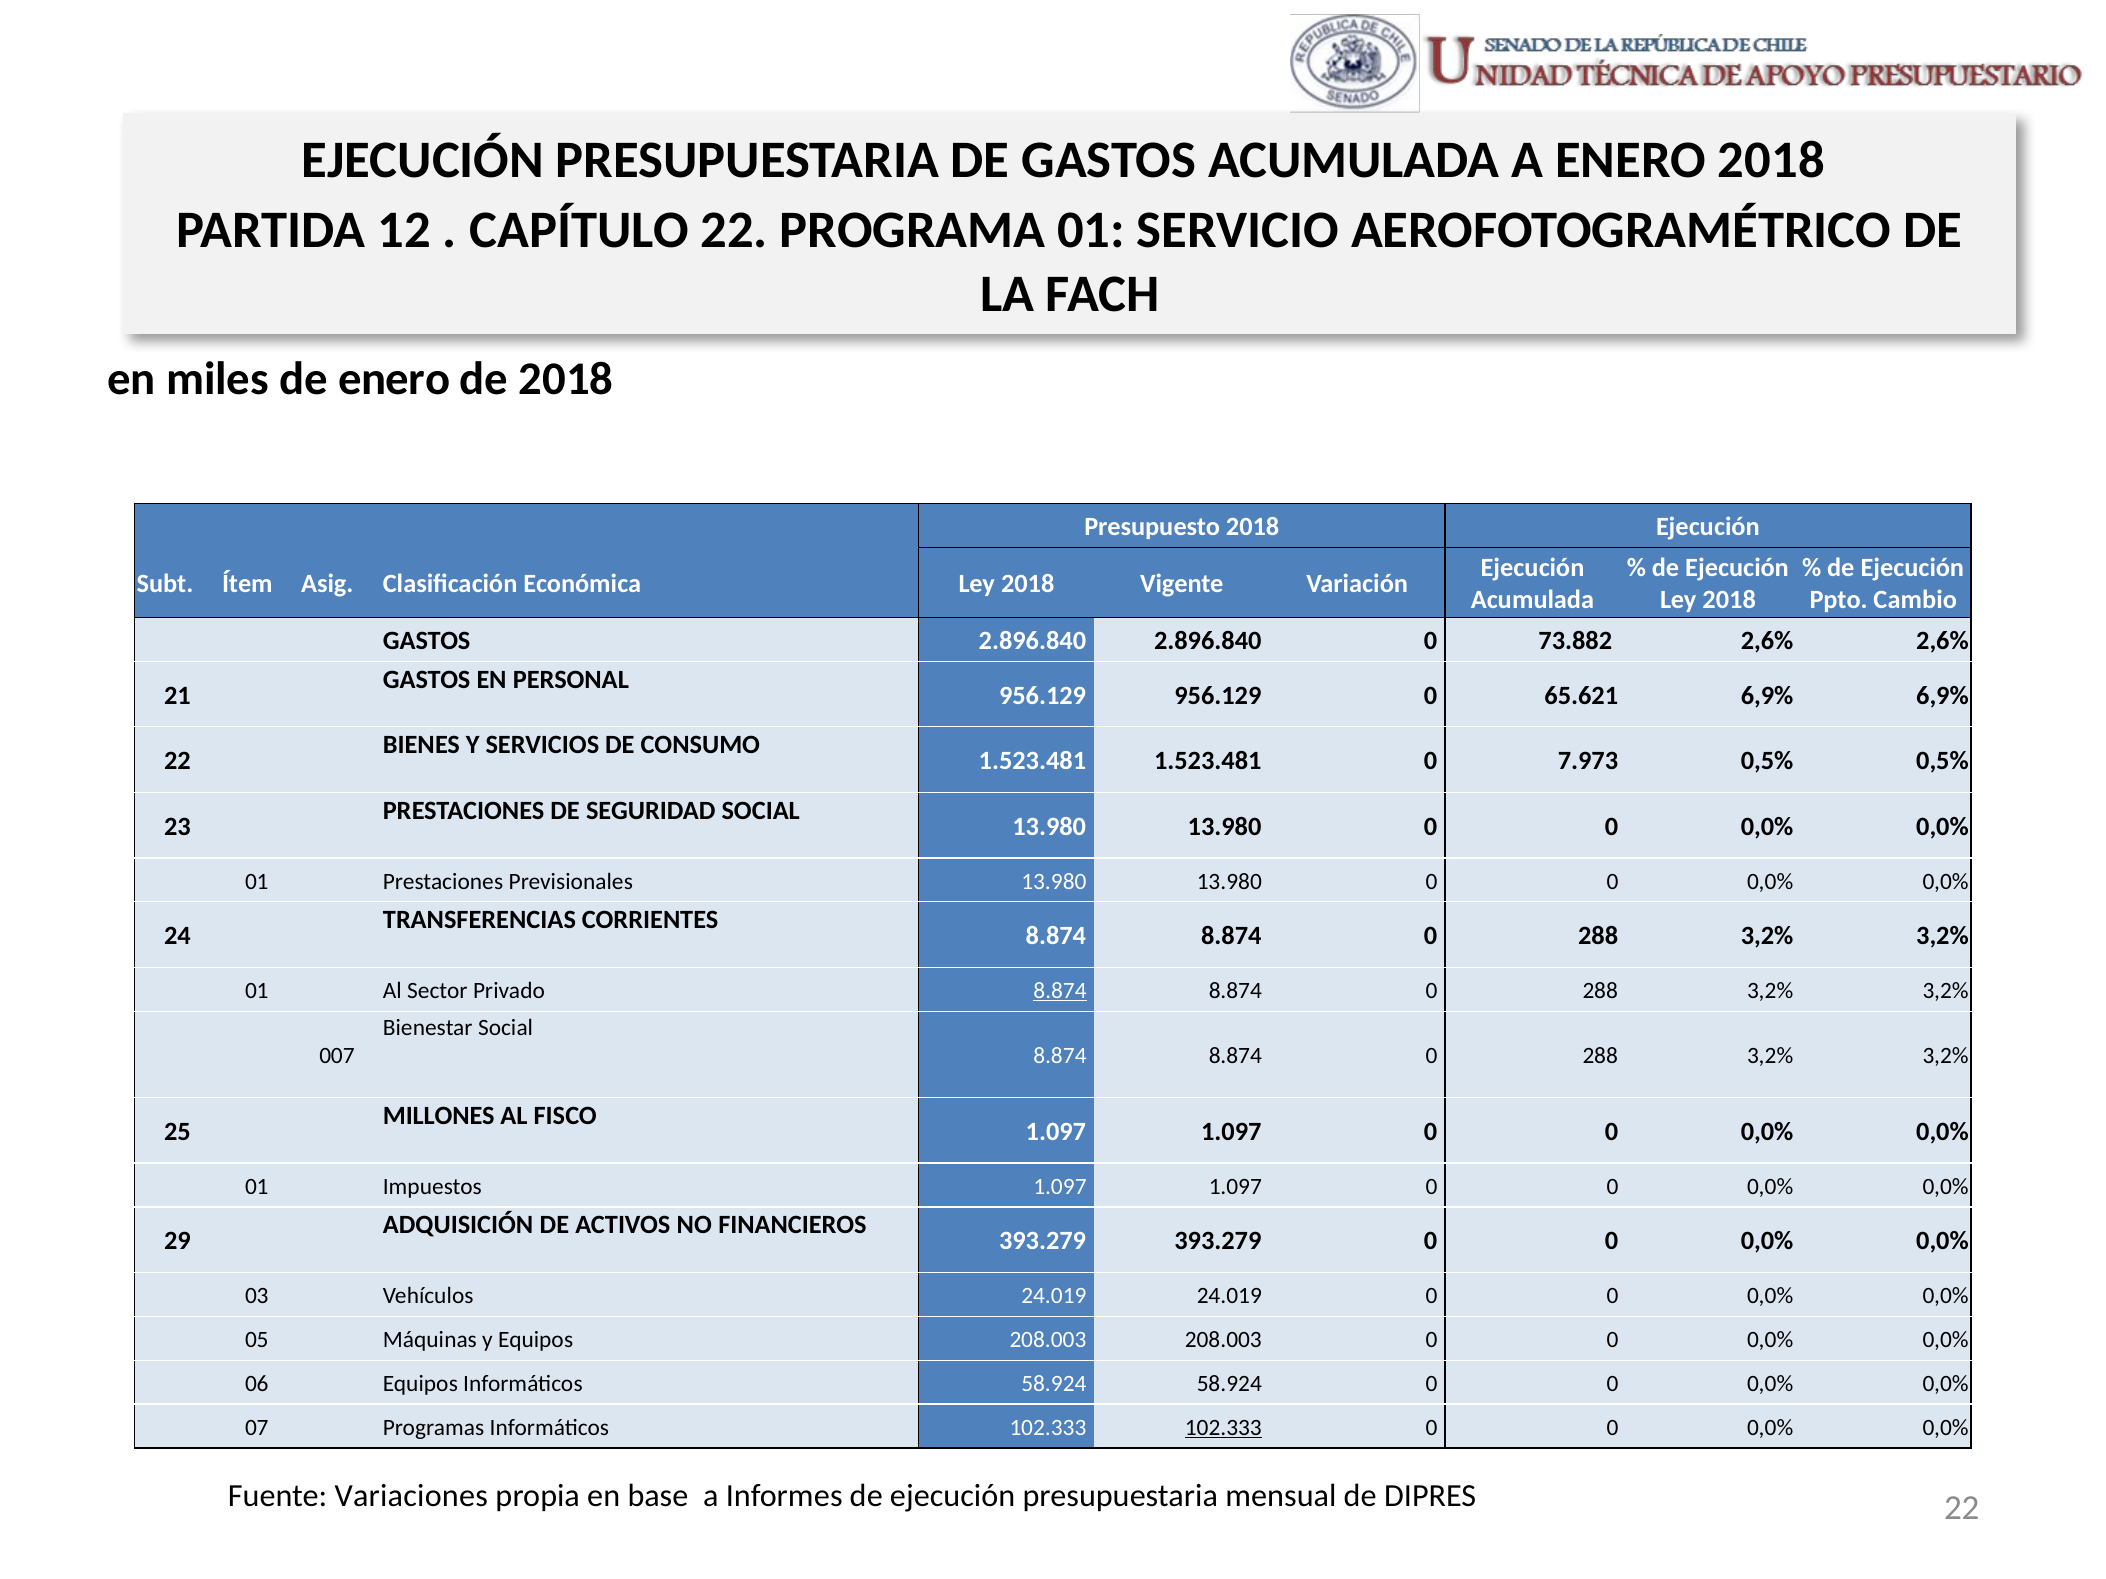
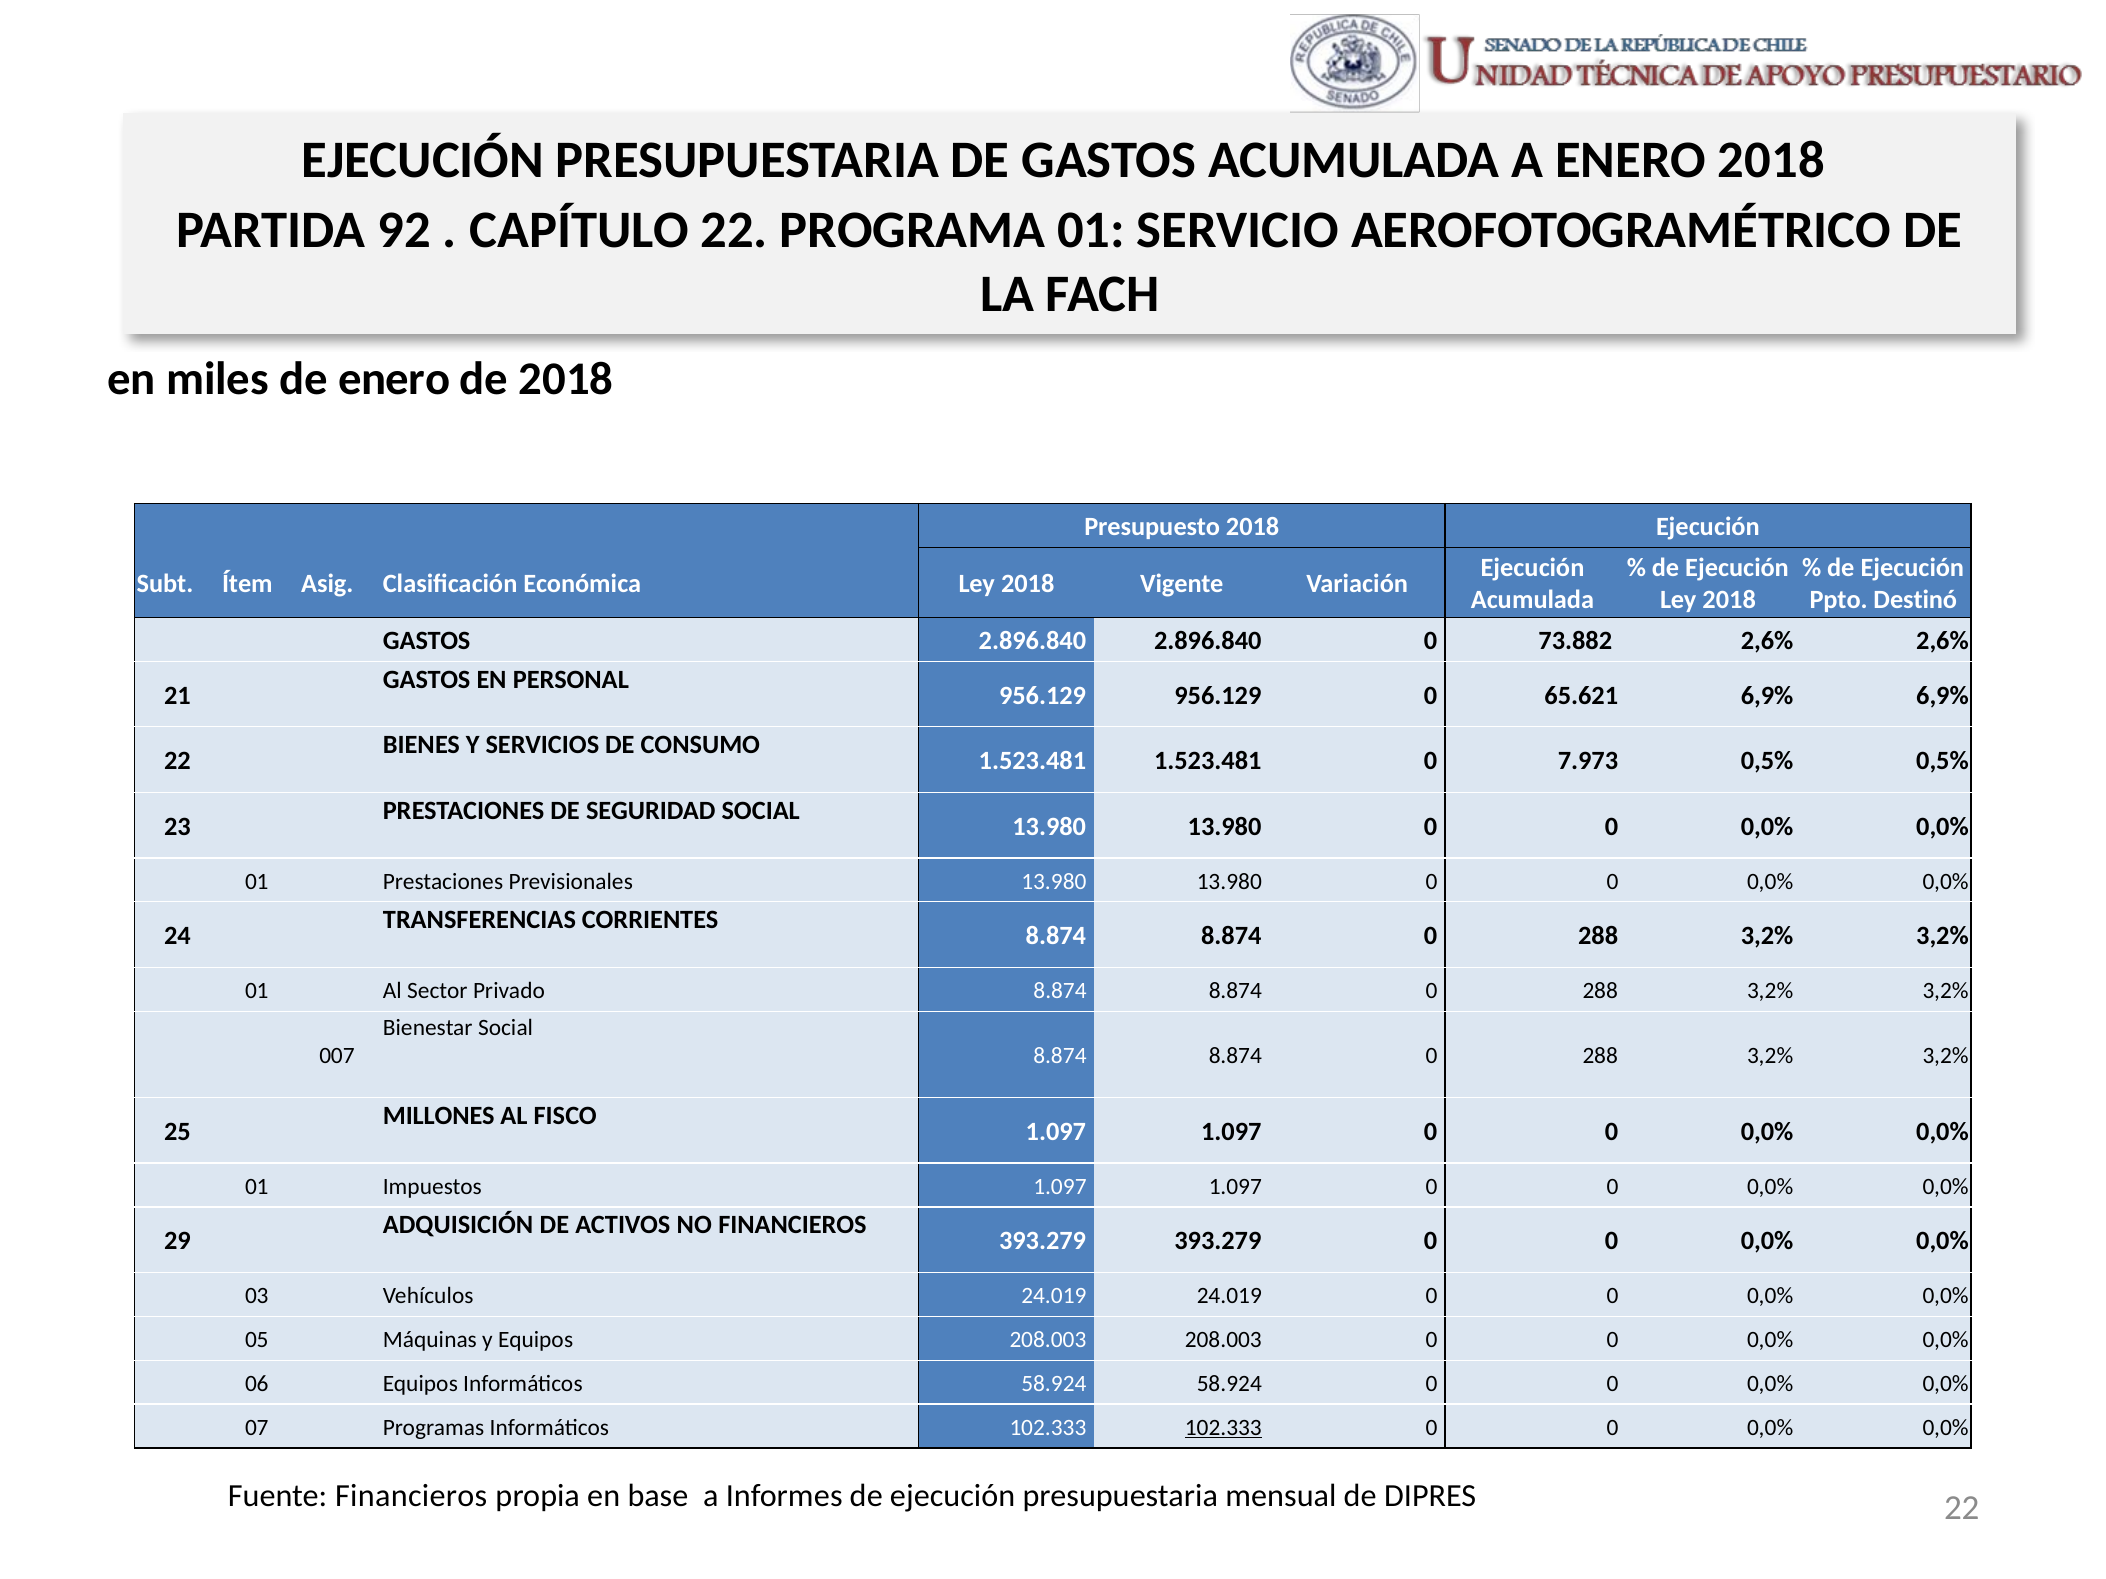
12: 12 -> 92
Cambio: Cambio -> Destinó
8.874 at (1060, 991) underline: present -> none
Fuente Variaciones: Variaciones -> Financieros
